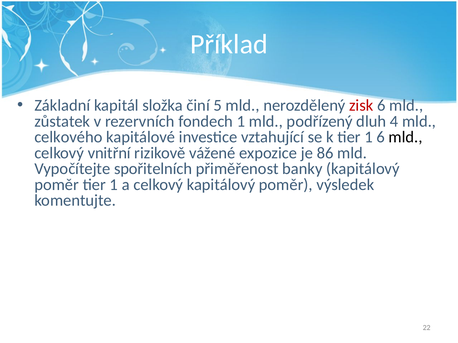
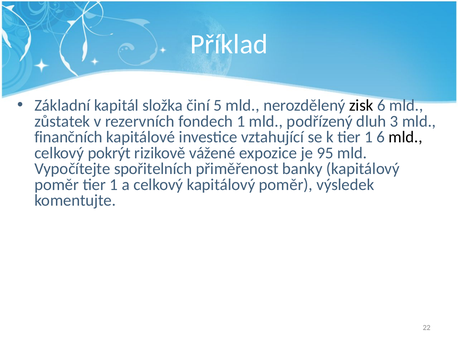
zisk colour: red -> black
4: 4 -> 3
celkového: celkového -> finančních
vnitřní: vnitřní -> pokrýt
86: 86 -> 95
